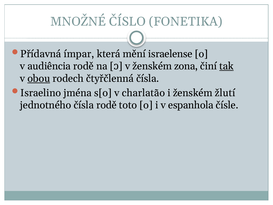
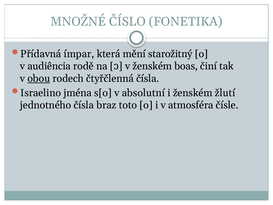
israelense: israelense -> starožitný
zona: zona -> boas
tak underline: present -> none
charlatão: charlatão -> absolutní
čísla rodě: rodě -> braz
espanhola: espanhola -> atmosféra
